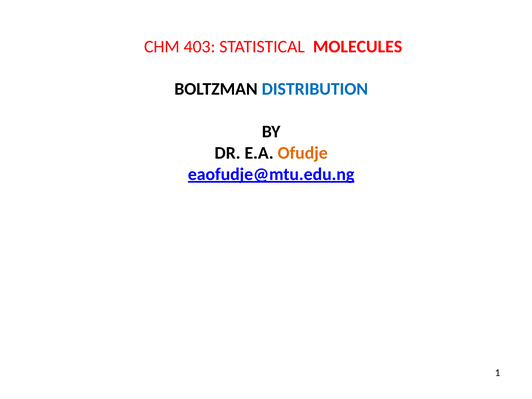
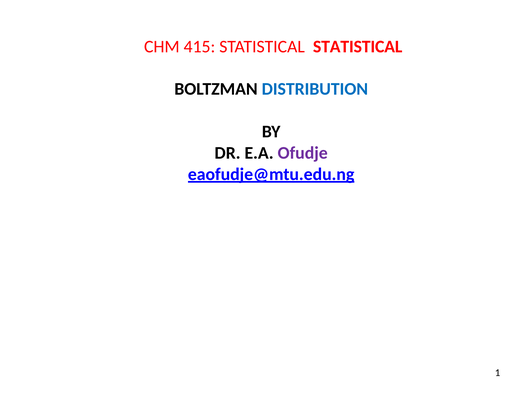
403: 403 -> 415
STATISTICAL MOLECULES: MOLECULES -> STATISTICAL
Ofudje colour: orange -> purple
